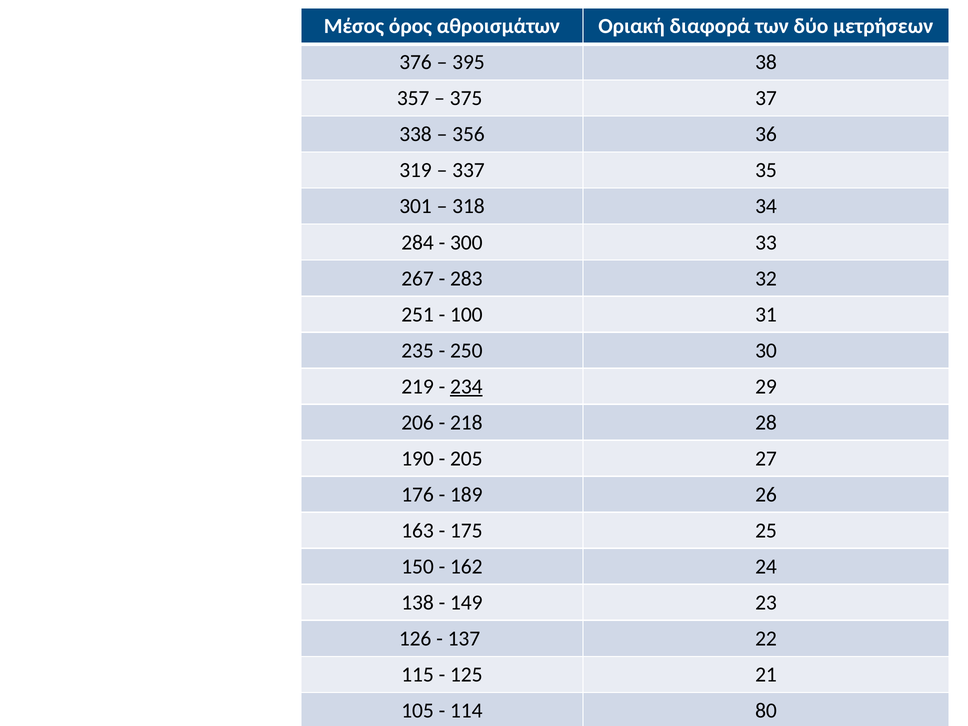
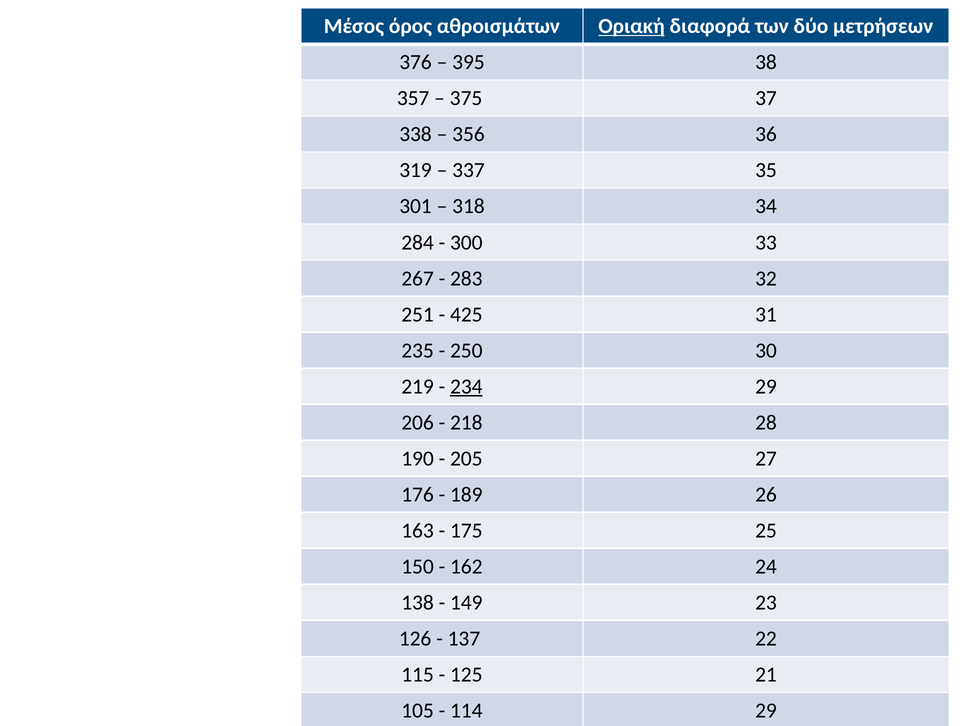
Οριακή underline: none -> present
100: 100 -> 425
114 80: 80 -> 29
